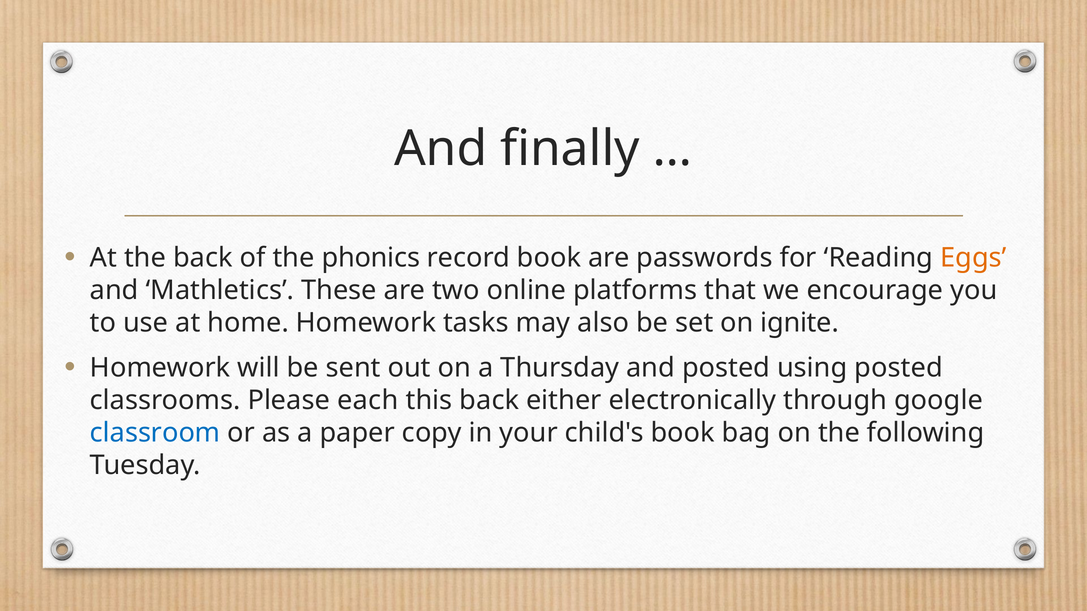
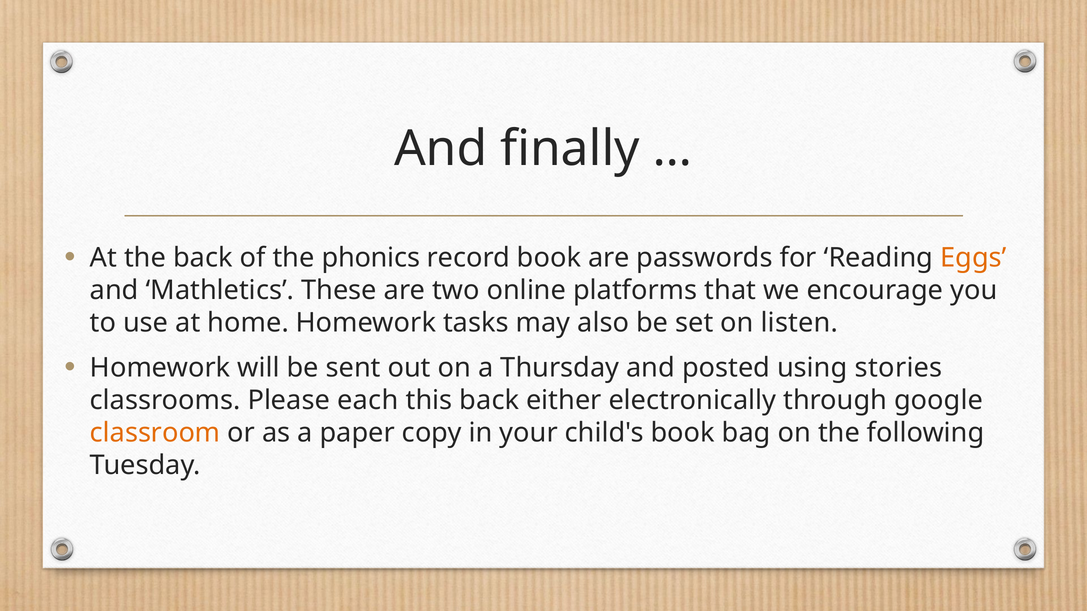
ignite: ignite -> listen
using posted: posted -> stories
classroom colour: blue -> orange
